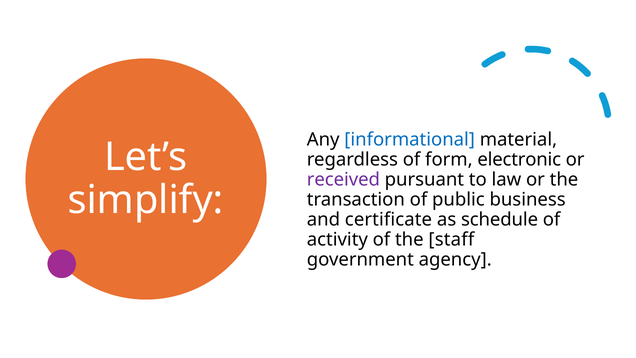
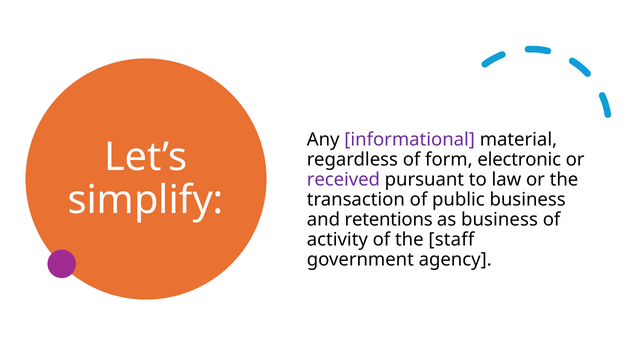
informational colour: blue -> purple
certificate: certificate -> retentions
as schedule: schedule -> business
